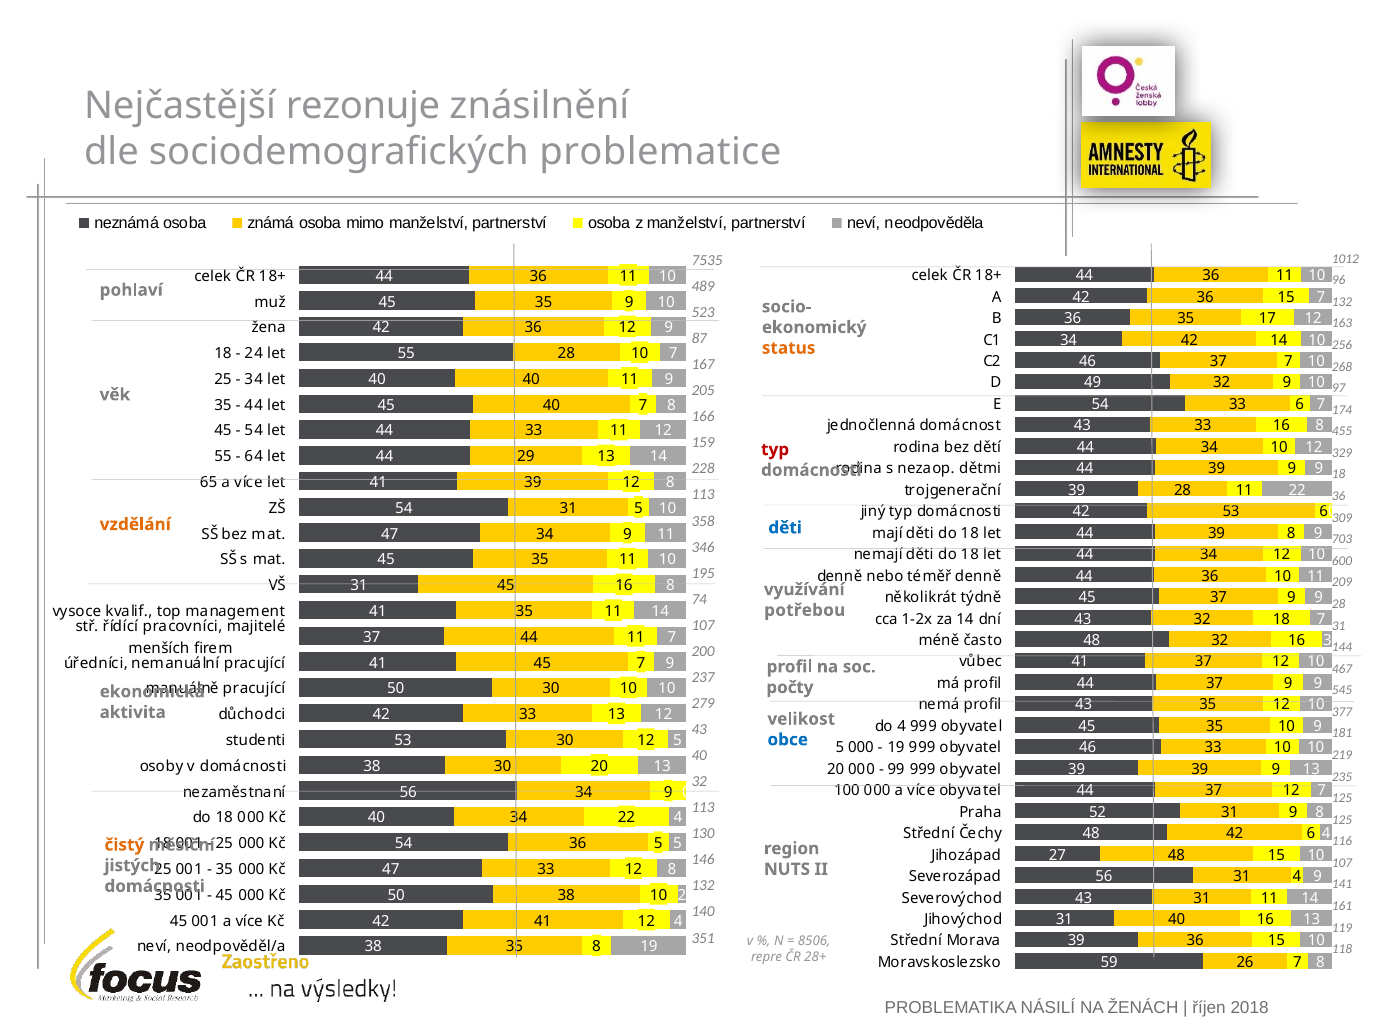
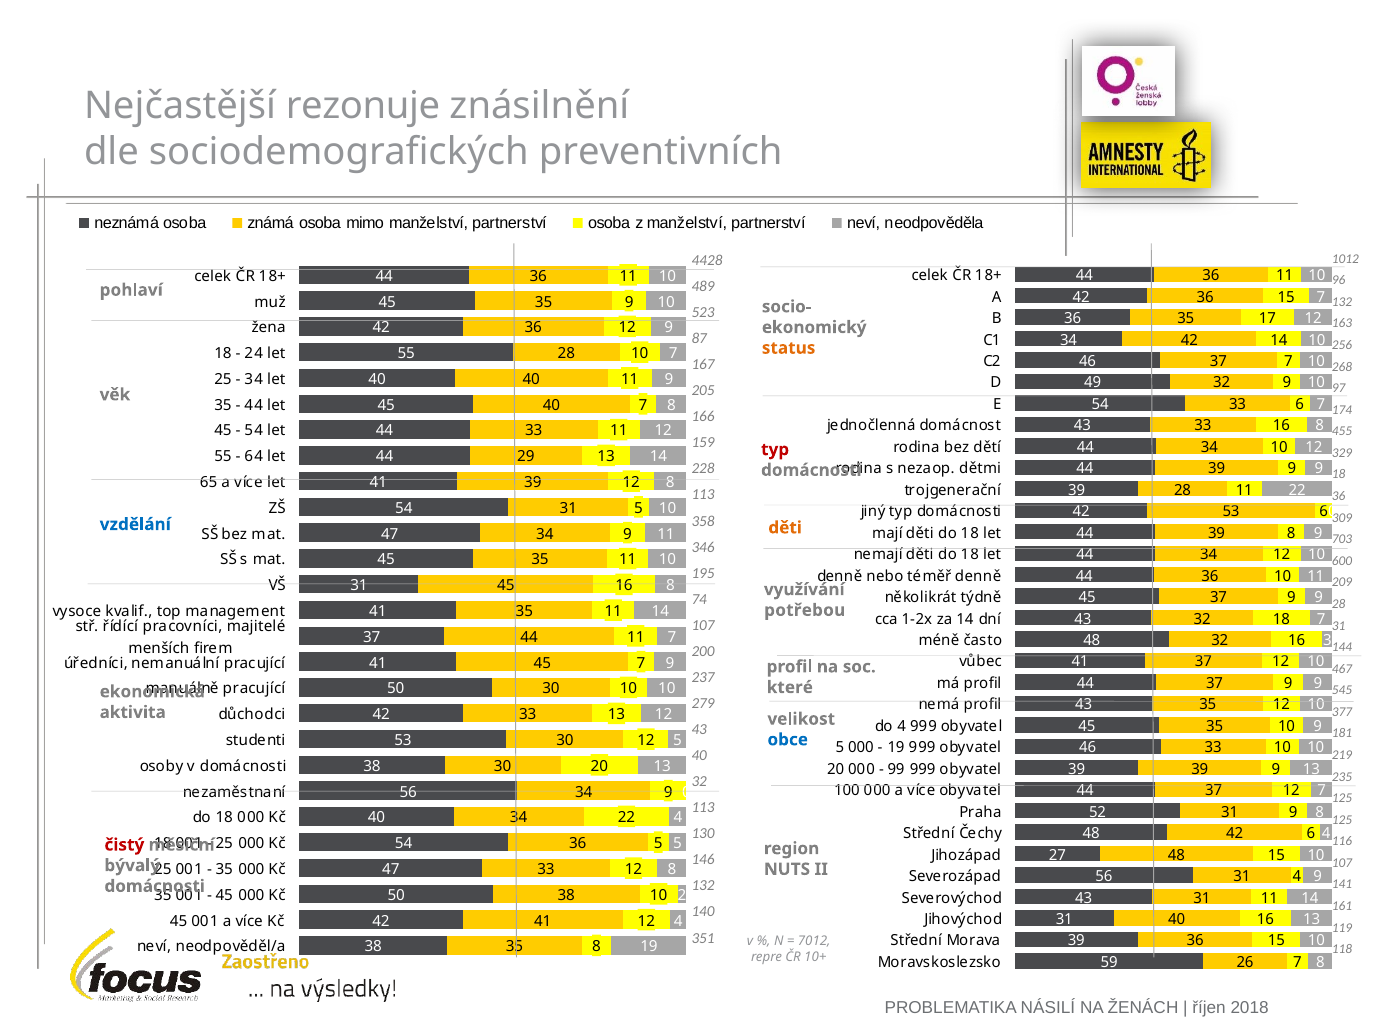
problematice: problematice -> preventivních
7535: 7535 -> 4428
vzdělání colour: orange -> blue
děti at (785, 528) colour: blue -> orange
počty: počty -> které
čistý colour: orange -> red
jistých: jistých -> bývalý
8506: 8506 -> 7012
28+: 28+ -> 10+
